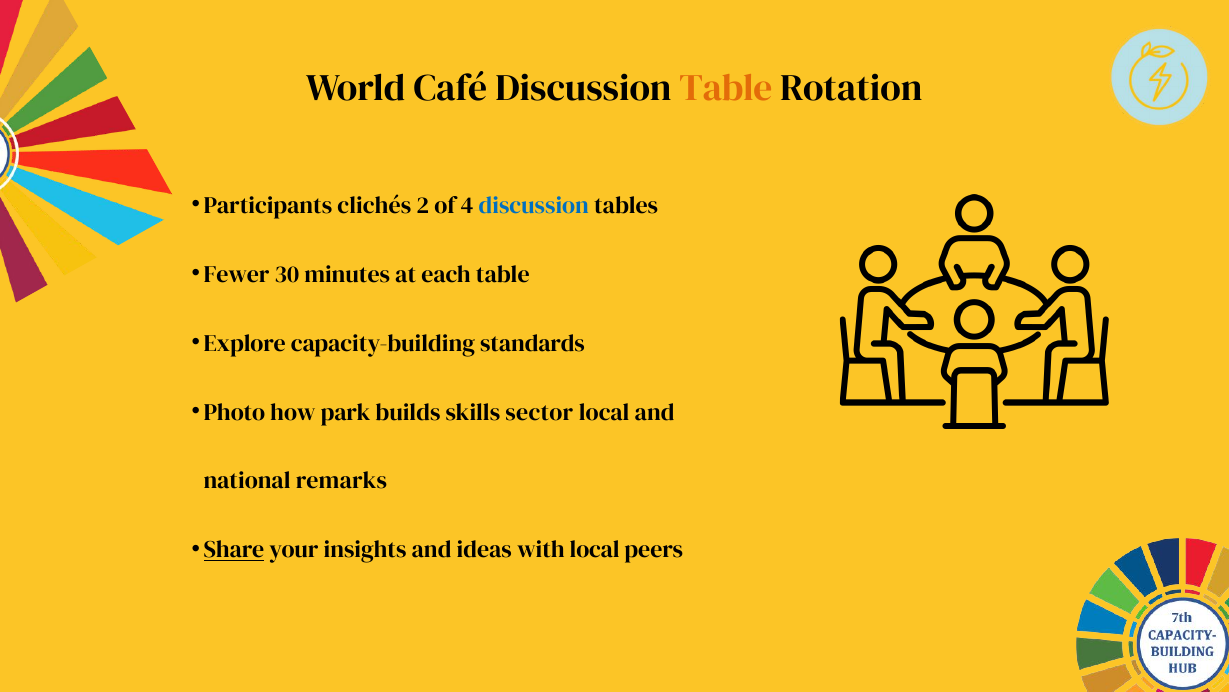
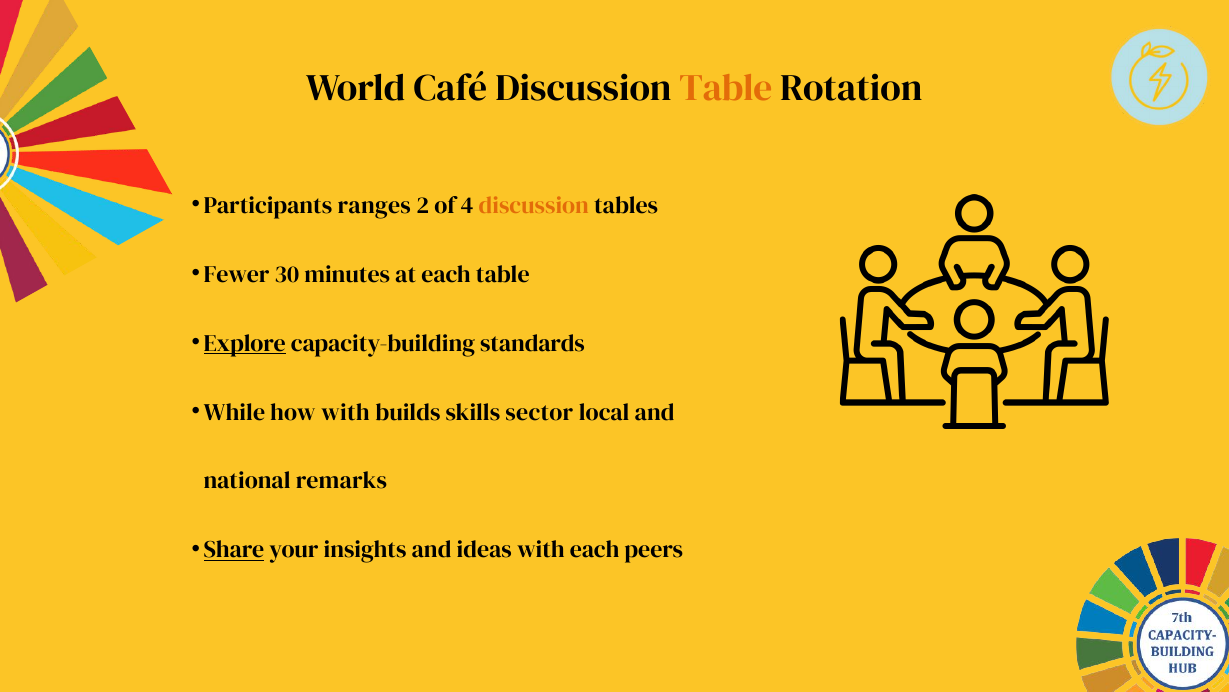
clichés: clichés -> ranges
discussion at (534, 205) colour: blue -> orange
Explore underline: none -> present
Photo: Photo -> While
how park: park -> with
with local: local -> each
